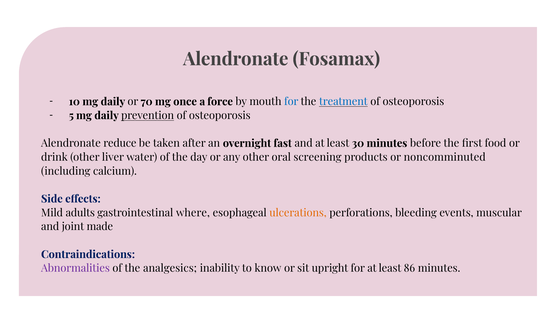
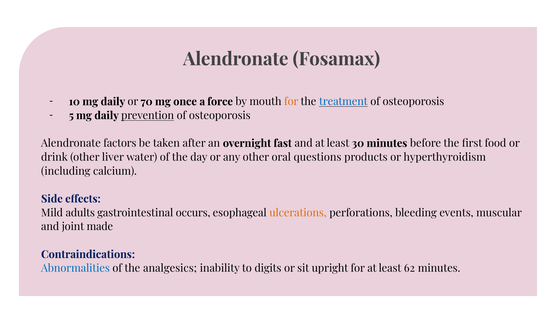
for at (291, 102) colour: blue -> orange
reduce: reduce -> factors
screening: screening -> questions
noncomminuted: noncomminuted -> hyperthyroidism
where: where -> occurs
Abnormalities colour: purple -> blue
know: know -> digits
86: 86 -> 62
